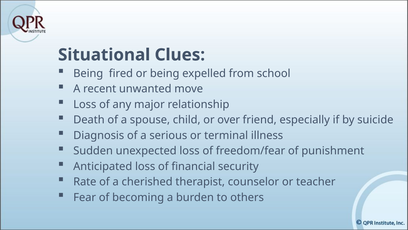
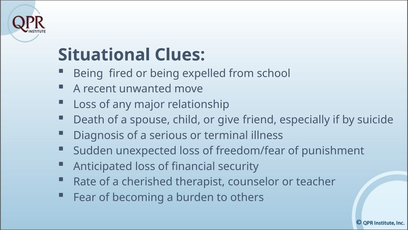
over: over -> give
